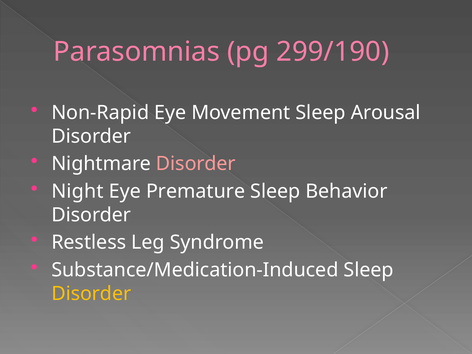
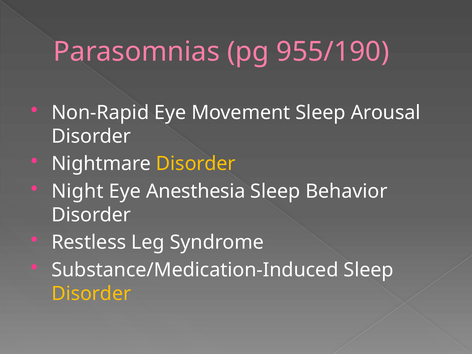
299/190: 299/190 -> 955/190
Disorder at (196, 164) colour: pink -> yellow
Premature: Premature -> Anesthesia
